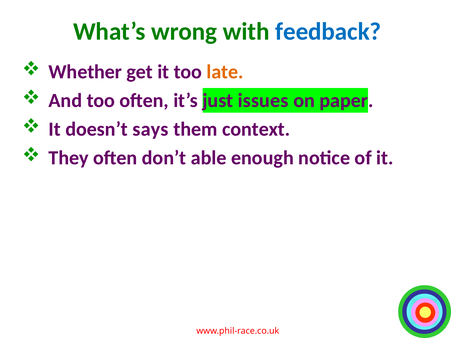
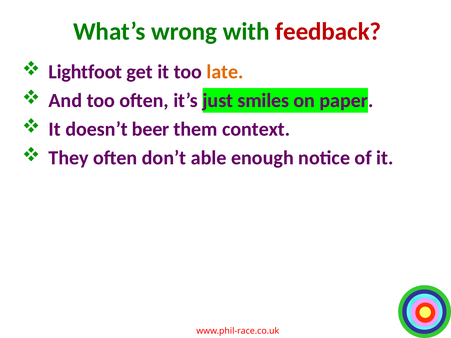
feedback colour: blue -> red
Whether: Whether -> Lightfoot
issues: issues -> smiles
says: says -> beer
